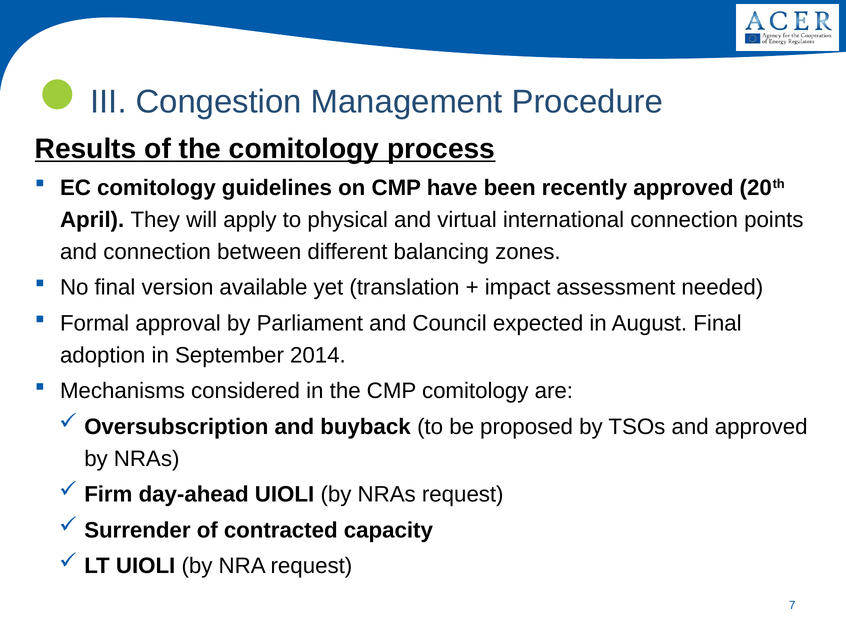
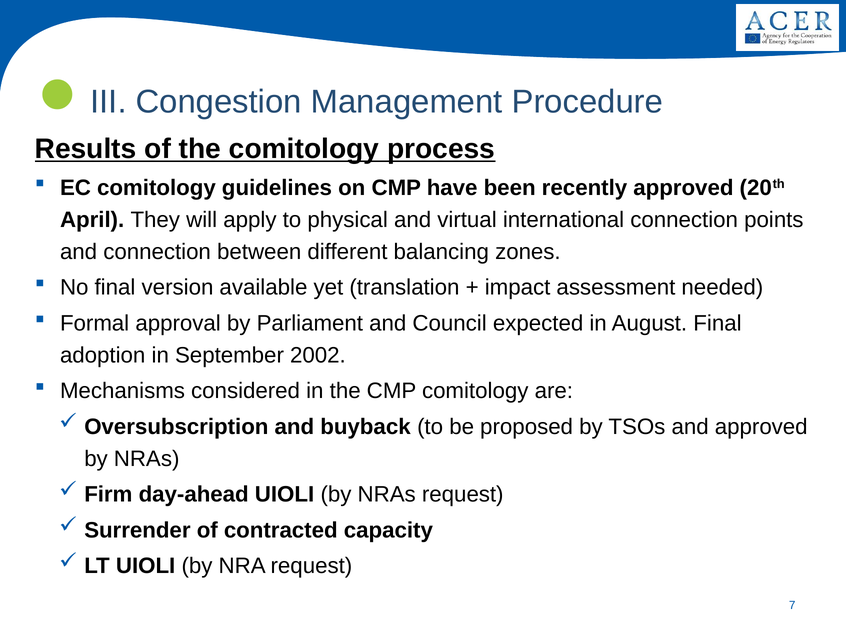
2014: 2014 -> 2002
